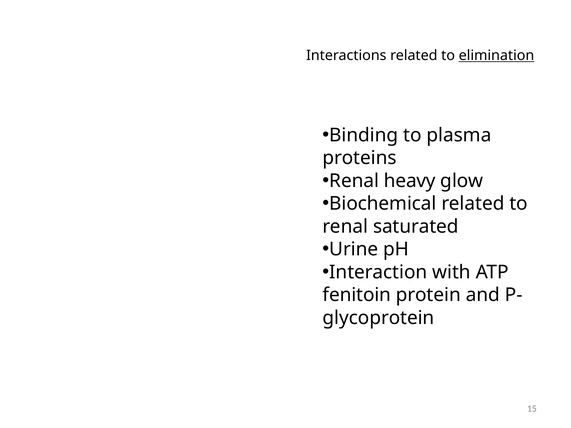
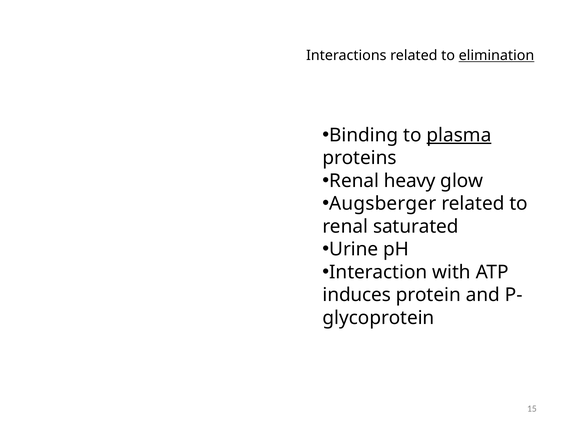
plasma underline: none -> present
Biochemical: Biochemical -> Augsberger
fenitoin: fenitoin -> induces
